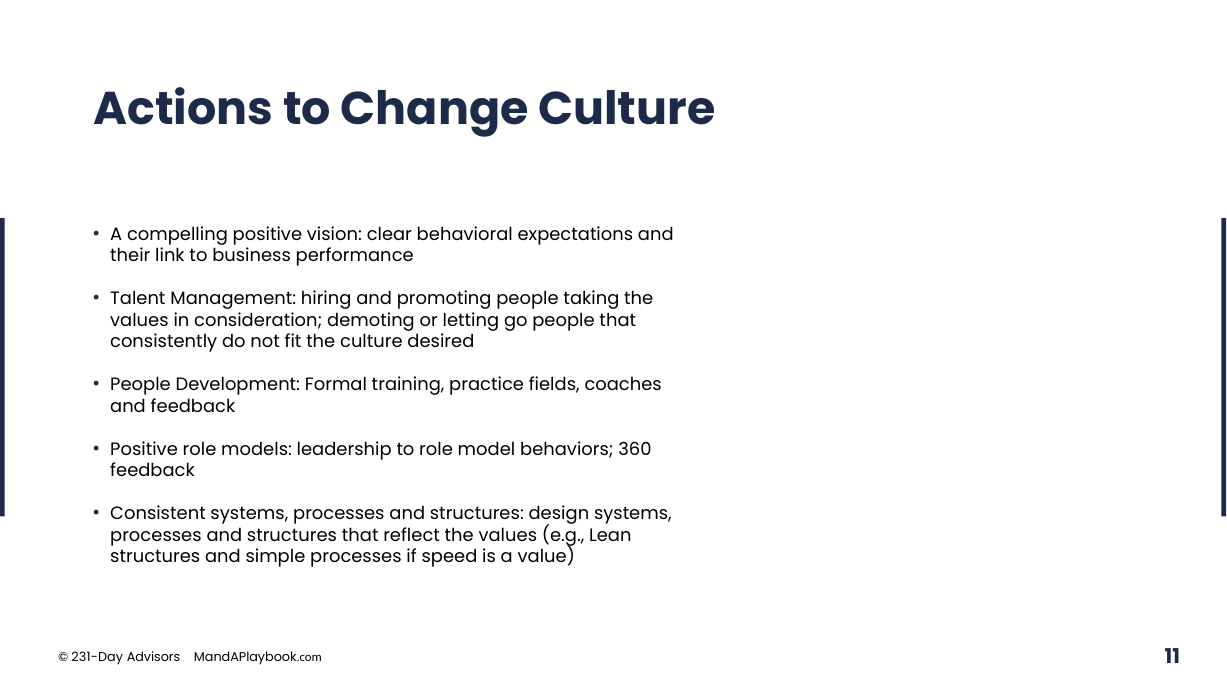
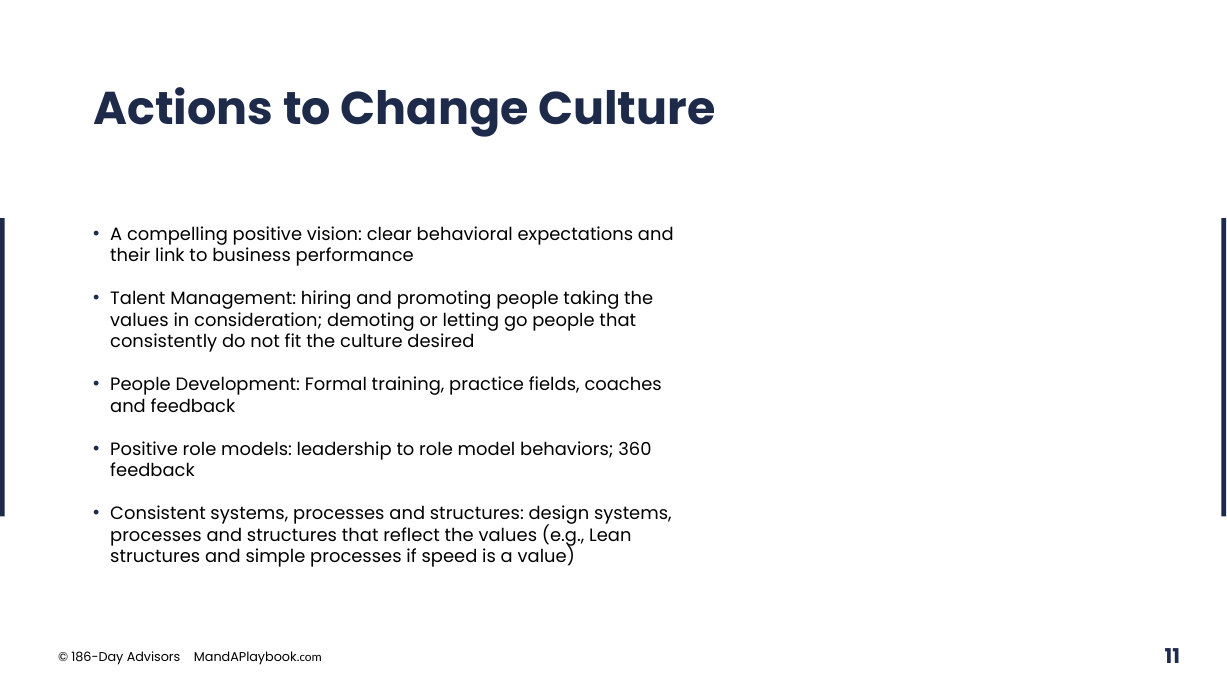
231-Day: 231-Day -> 186-Day
